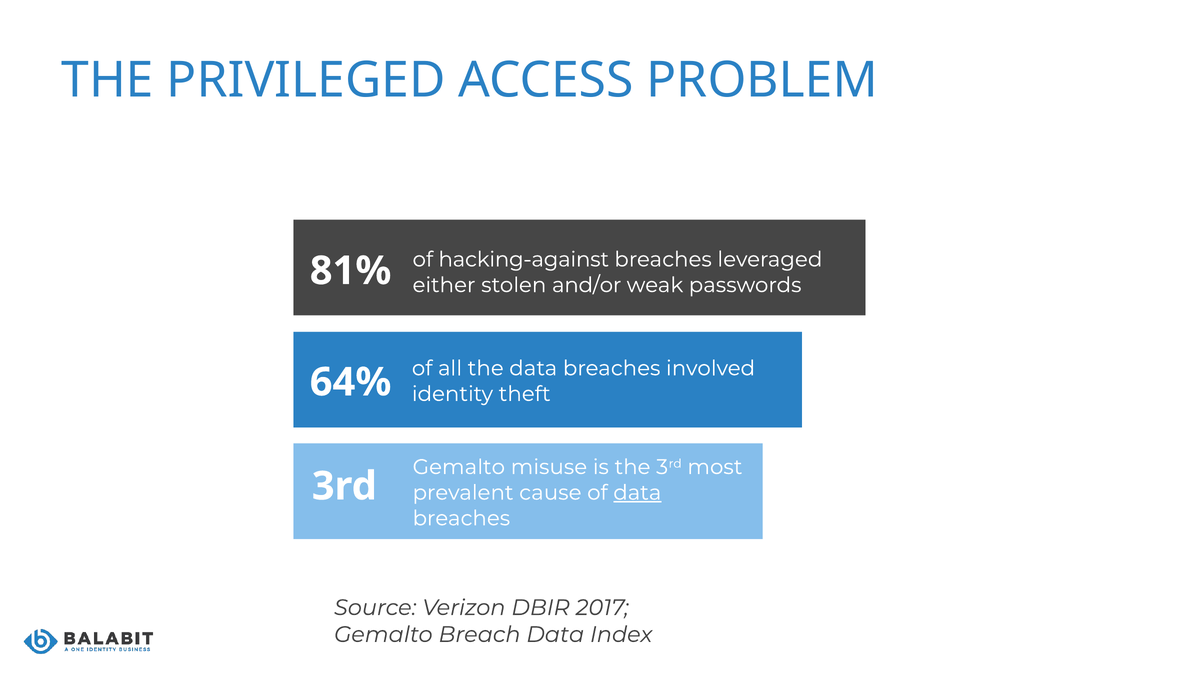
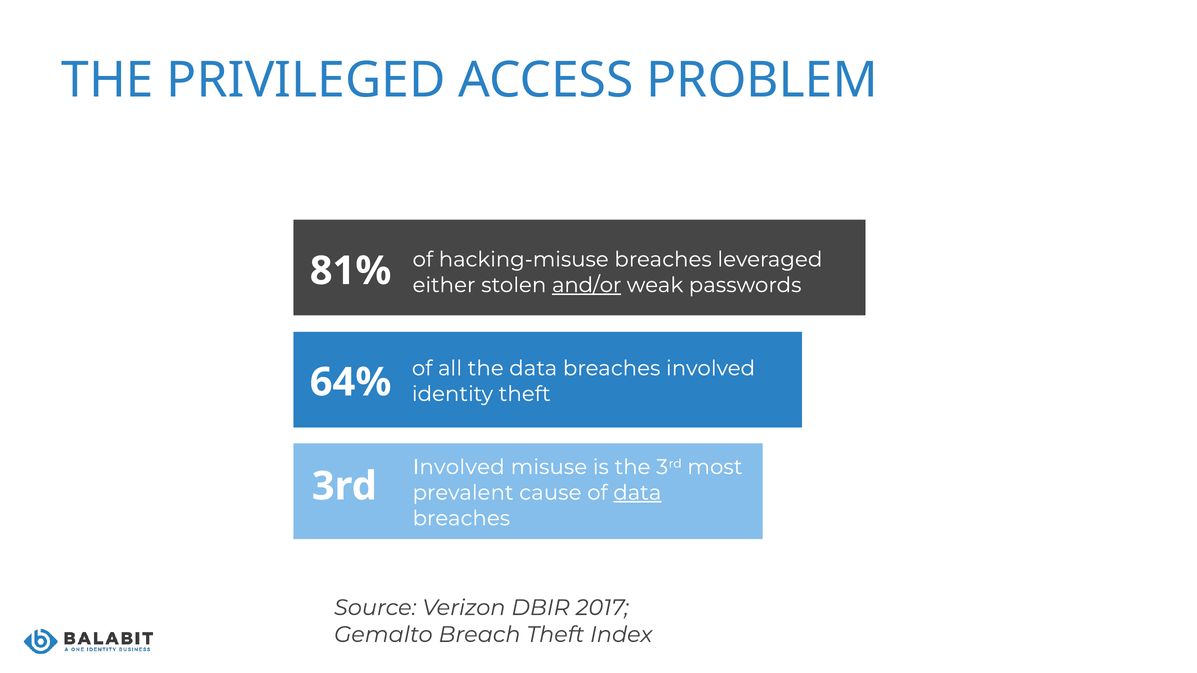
hacking-against: hacking-against -> hacking-misuse
and/or underline: none -> present
Gemalto at (459, 467): Gemalto -> Involved
Breach Data: Data -> Theft
